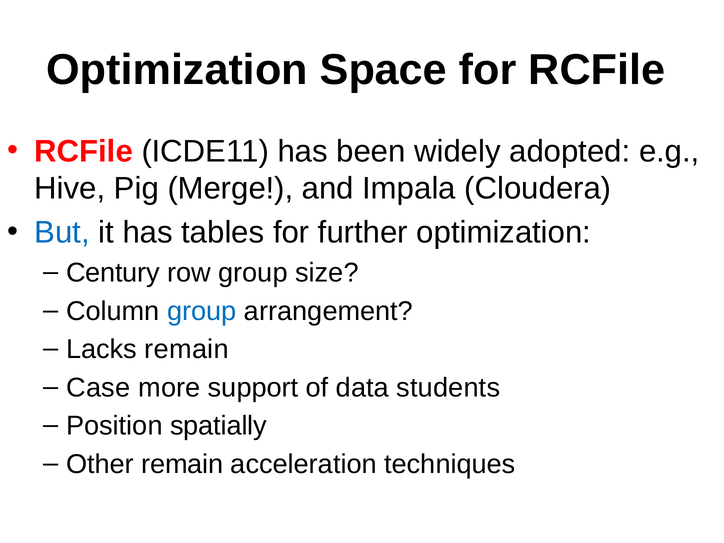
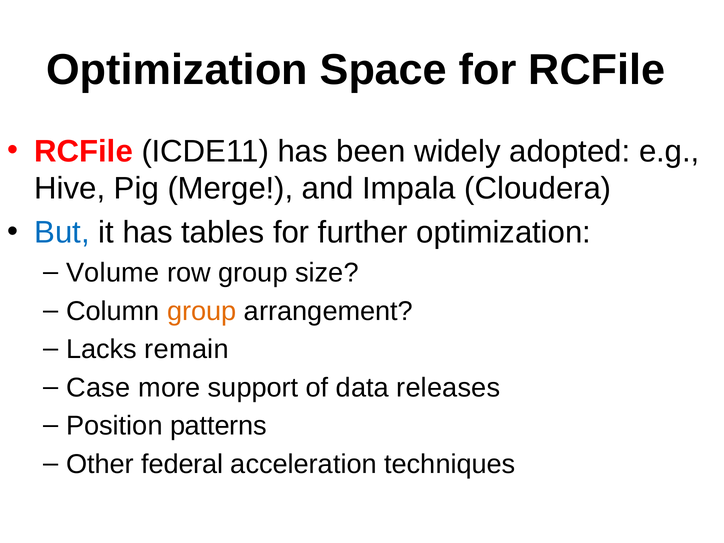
Century: Century -> Volume
group at (202, 311) colour: blue -> orange
students: students -> releases
spatially: spatially -> patterns
Other remain: remain -> federal
